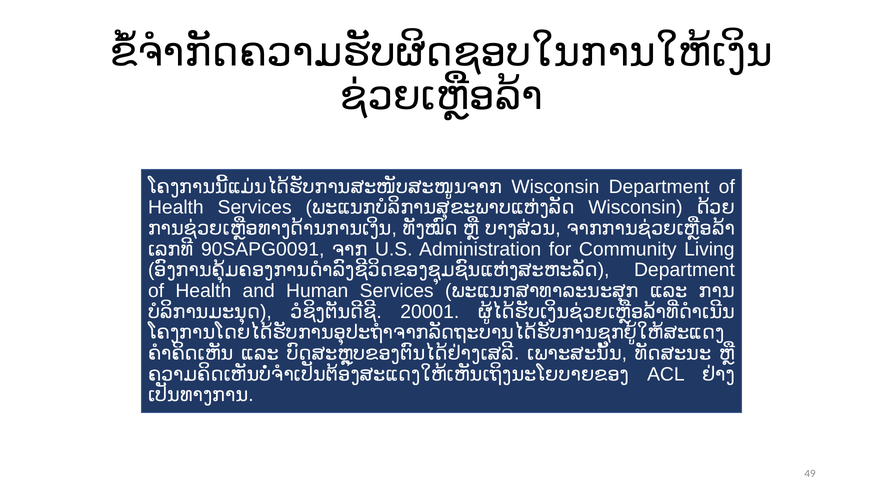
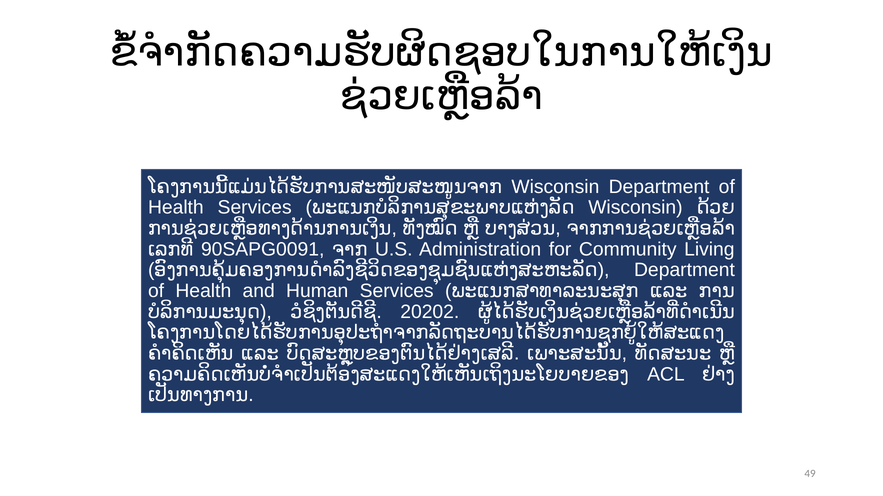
20001: 20001 -> 20202
